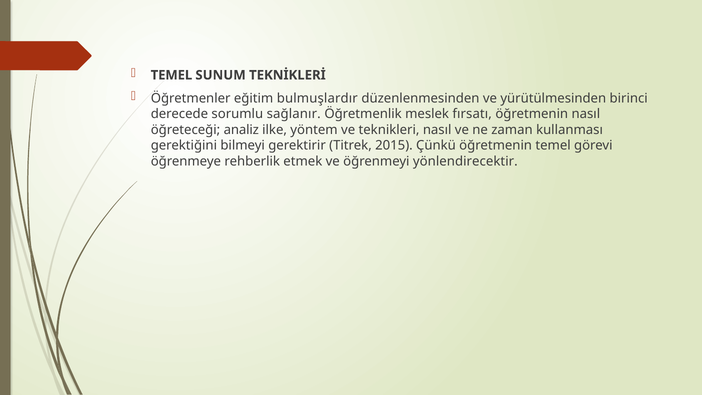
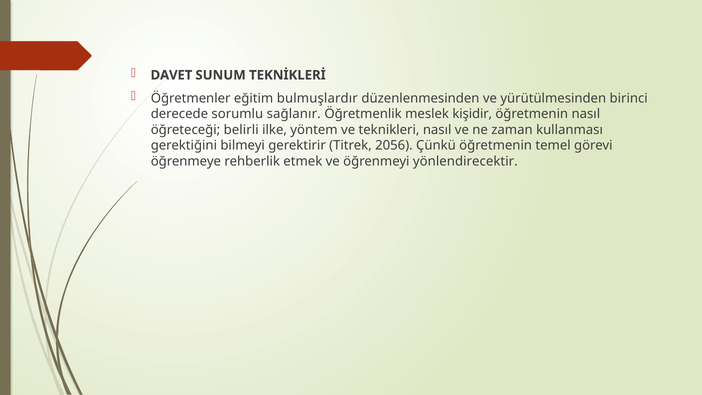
TEMEL at (171, 75): TEMEL -> DAVET
fırsatı: fırsatı -> kişidir
analiz: analiz -> belirli
2015: 2015 -> 2056
